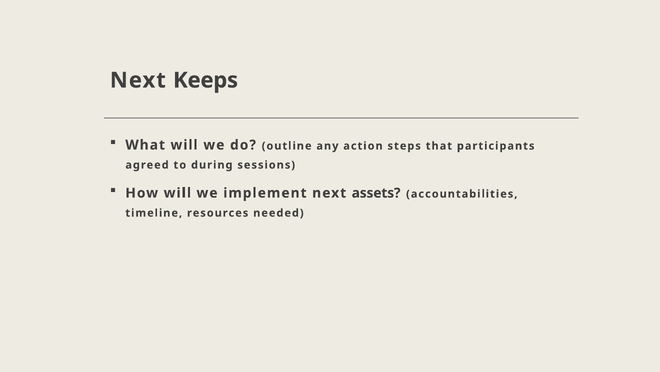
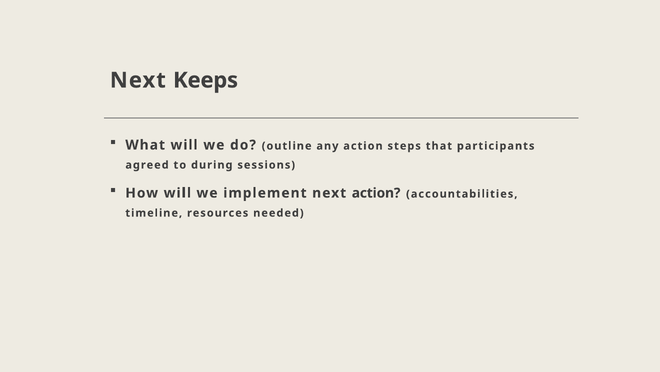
next assets: assets -> action
